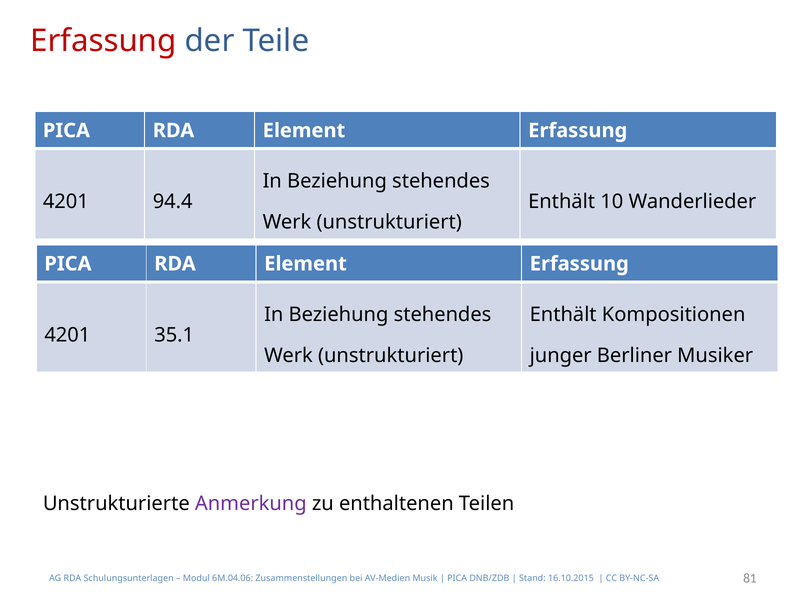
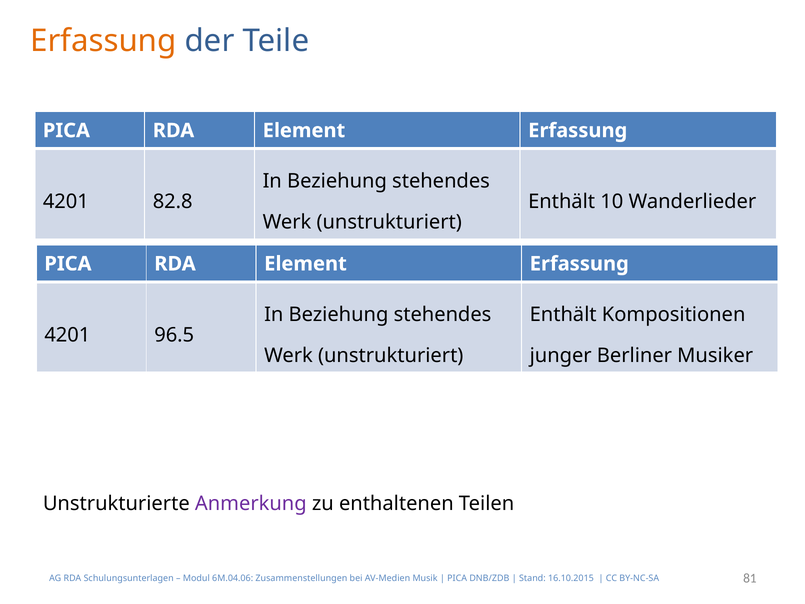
Erfassung at (103, 41) colour: red -> orange
94.4: 94.4 -> 82.8
35.1: 35.1 -> 96.5
